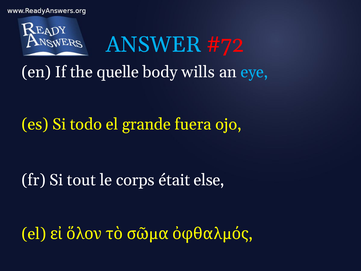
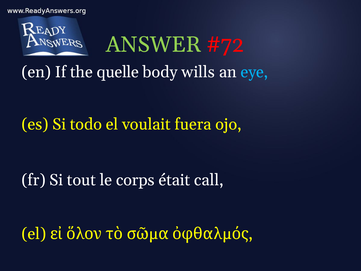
ANSWER colour: light blue -> light green
grande: grande -> voulait
else: else -> call
